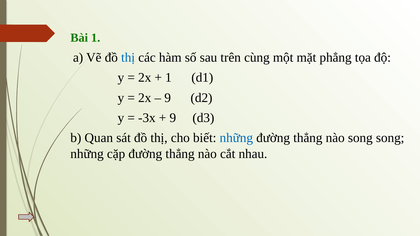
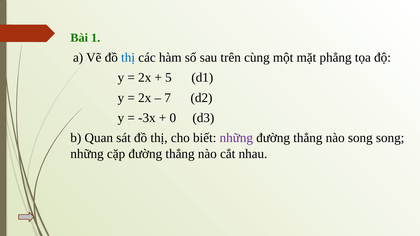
1 at (168, 78): 1 -> 5
9 at (168, 98): 9 -> 7
9 at (173, 118): 9 -> 0
những at (236, 138) colour: blue -> purple
